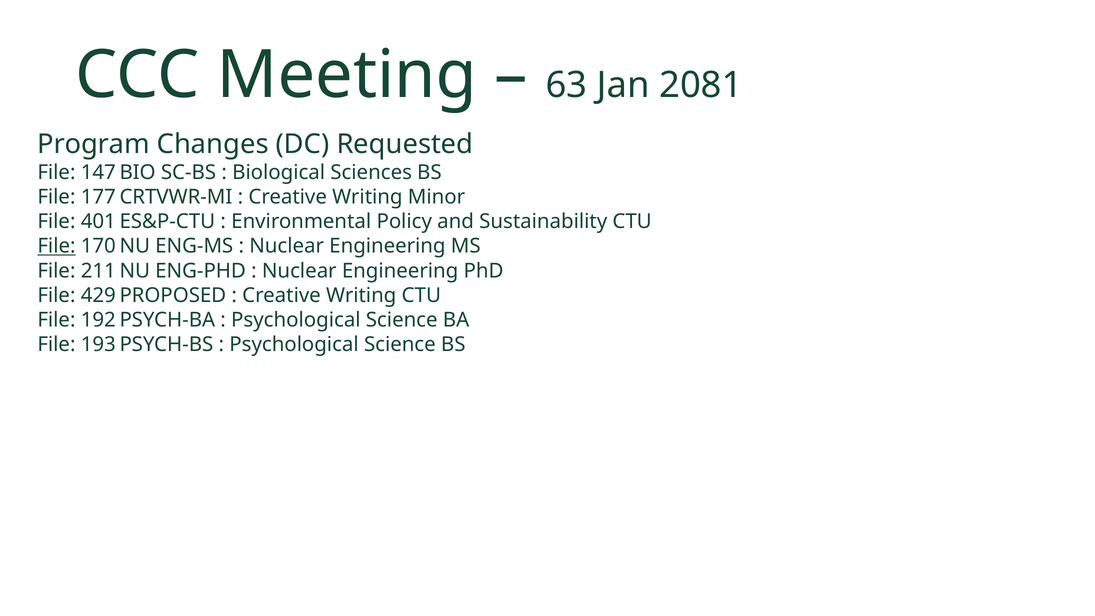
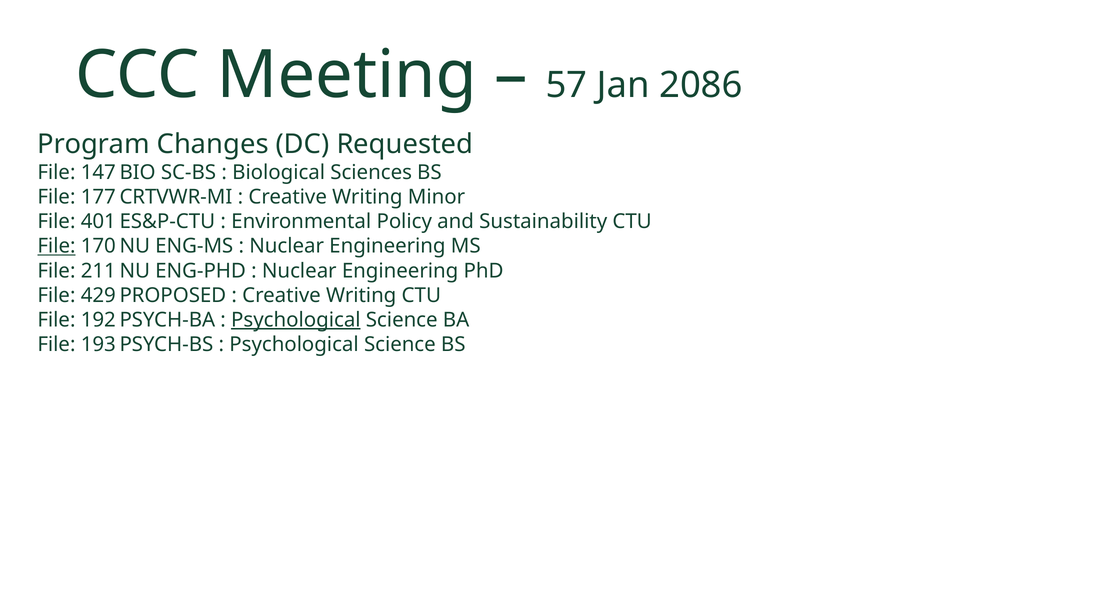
63: 63 -> 57
2081: 2081 -> 2086
Psychological at (296, 320) underline: none -> present
